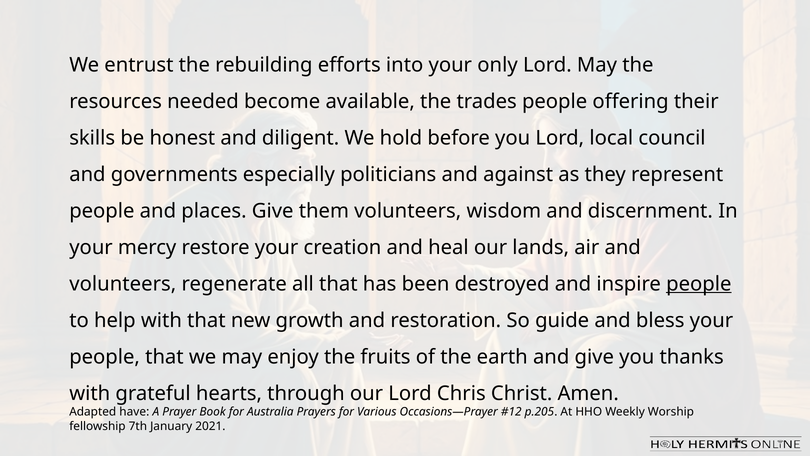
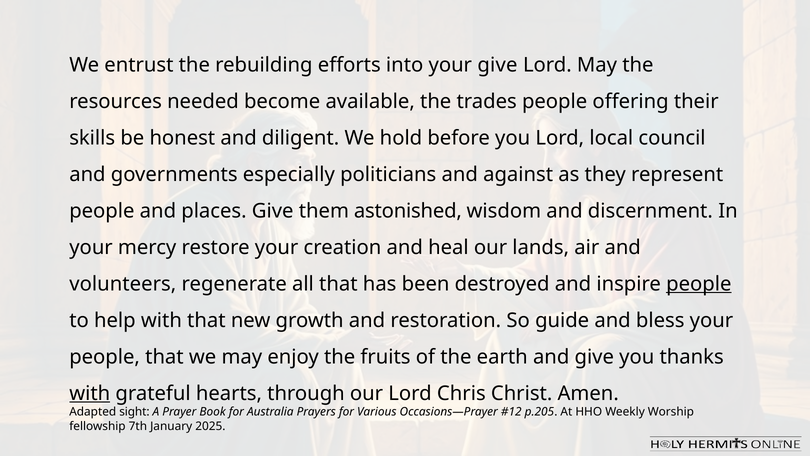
your only: only -> give
them volunteers: volunteers -> astonished
with at (90, 393) underline: none -> present
have: have -> sight
2021: 2021 -> 2025
